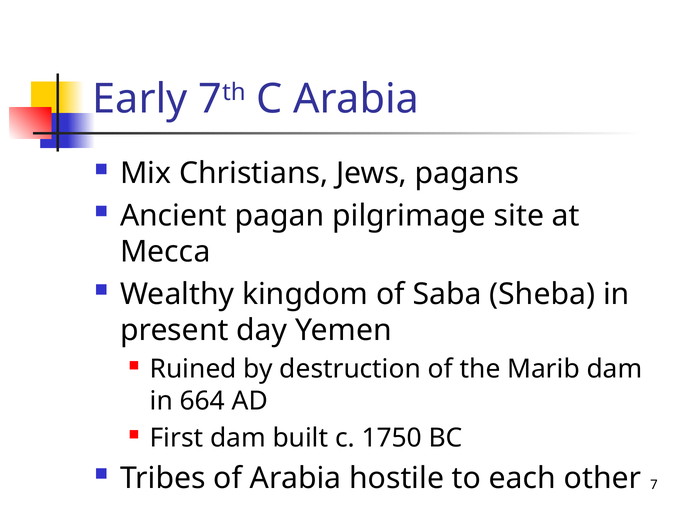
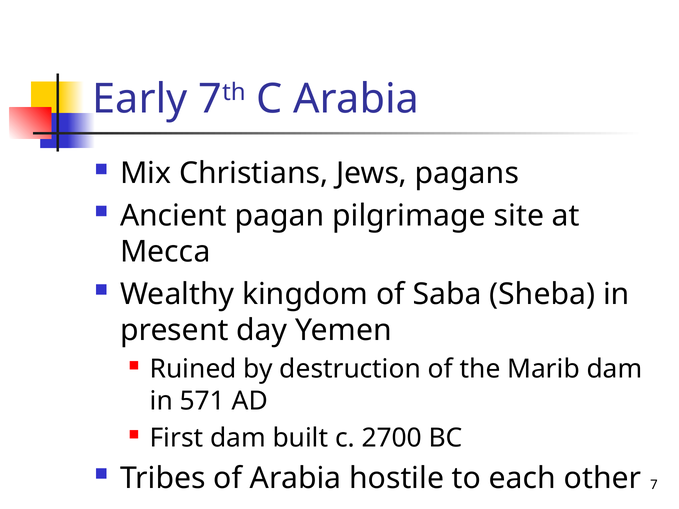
664: 664 -> 571
1750: 1750 -> 2700
